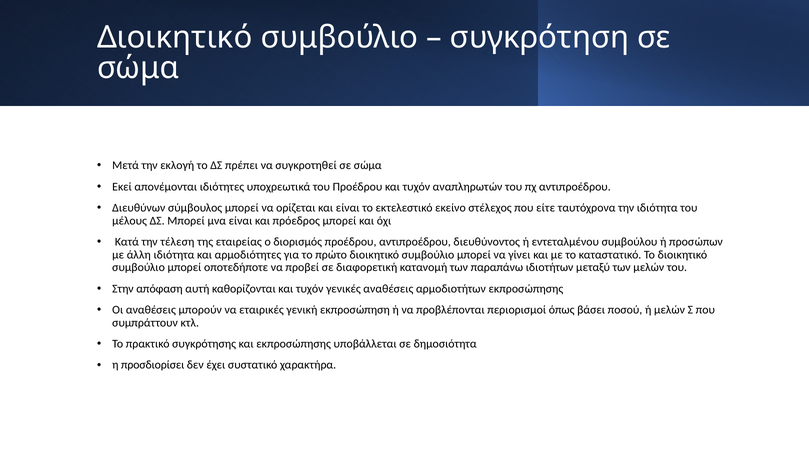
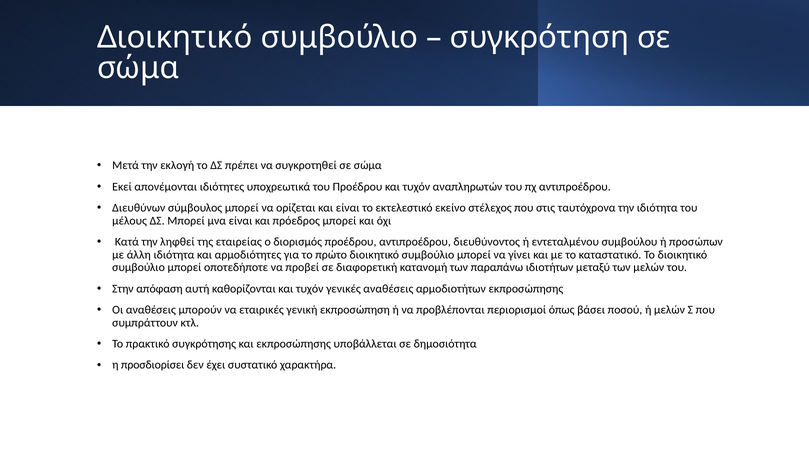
είτε: είτε -> στις
τέλεση: τέλεση -> ληφθεί
